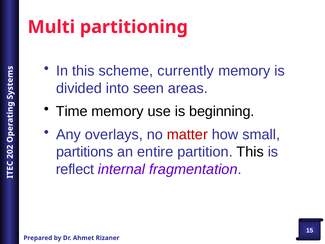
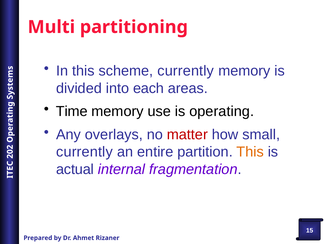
seen: seen -> each
beginning: beginning -> operating
partitions at (85, 152): partitions -> currently
This at (250, 152) colour: black -> orange
reflect: reflect -> actual
